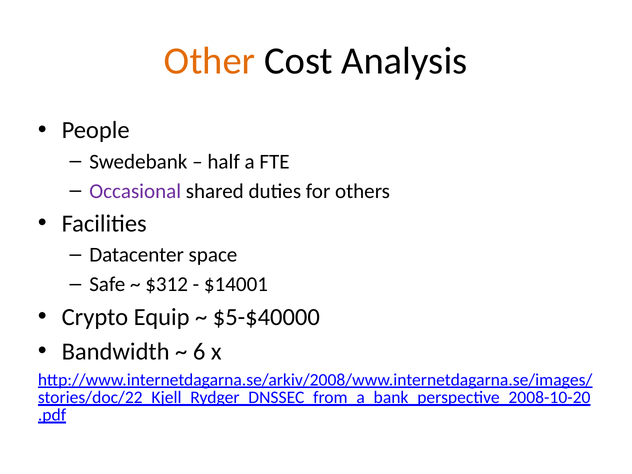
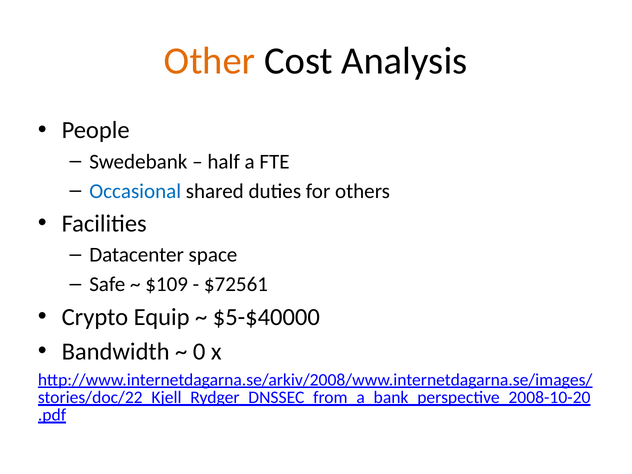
Occasional colour: purple -> blue
$312: $312 -> $109
$14001: $14001 -> $72561
6: 6 -> 0
